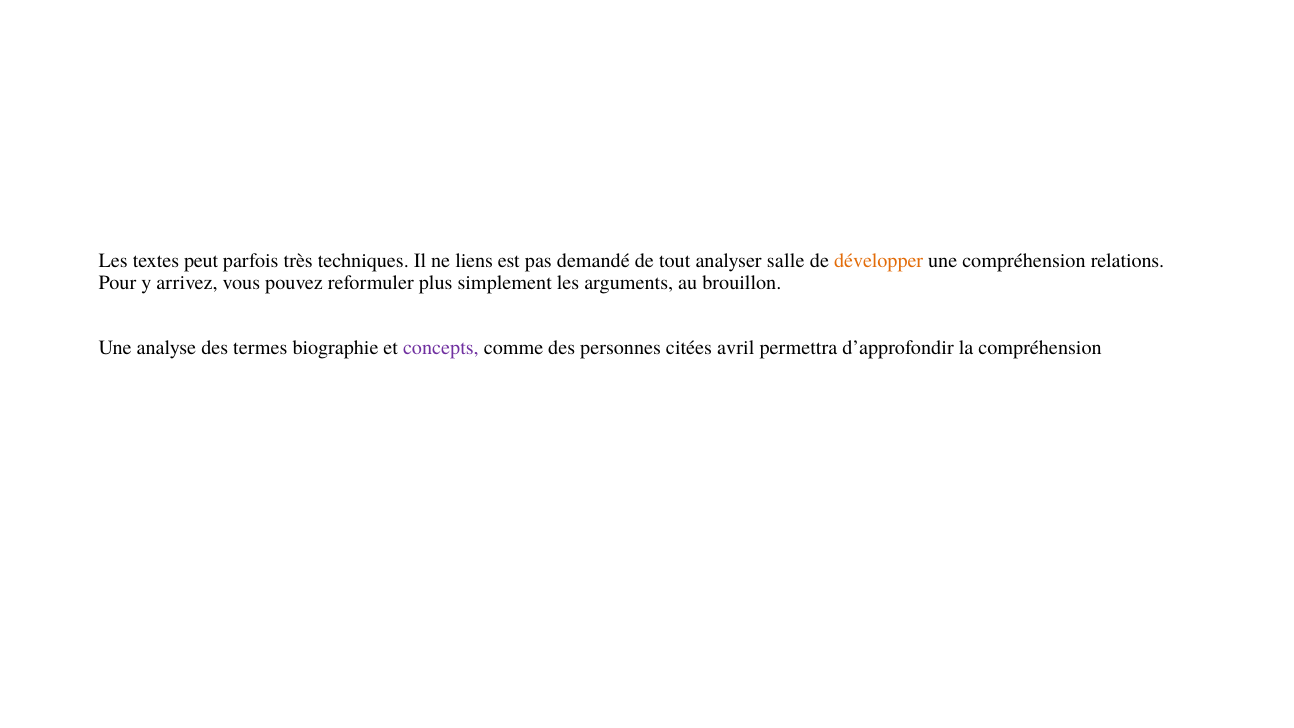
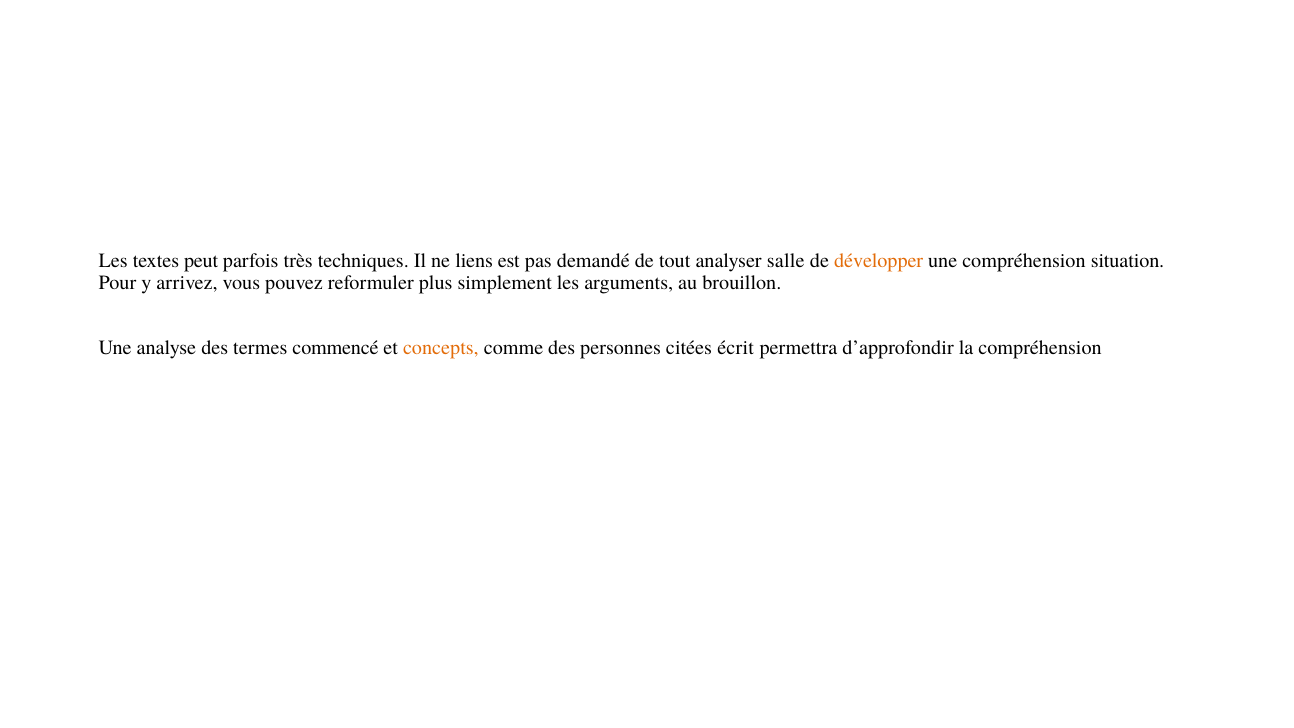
relations: relations -> situation
biographie: biographie -> commencé
concepts colour: purple -> orange
avril: avril -> écrit
